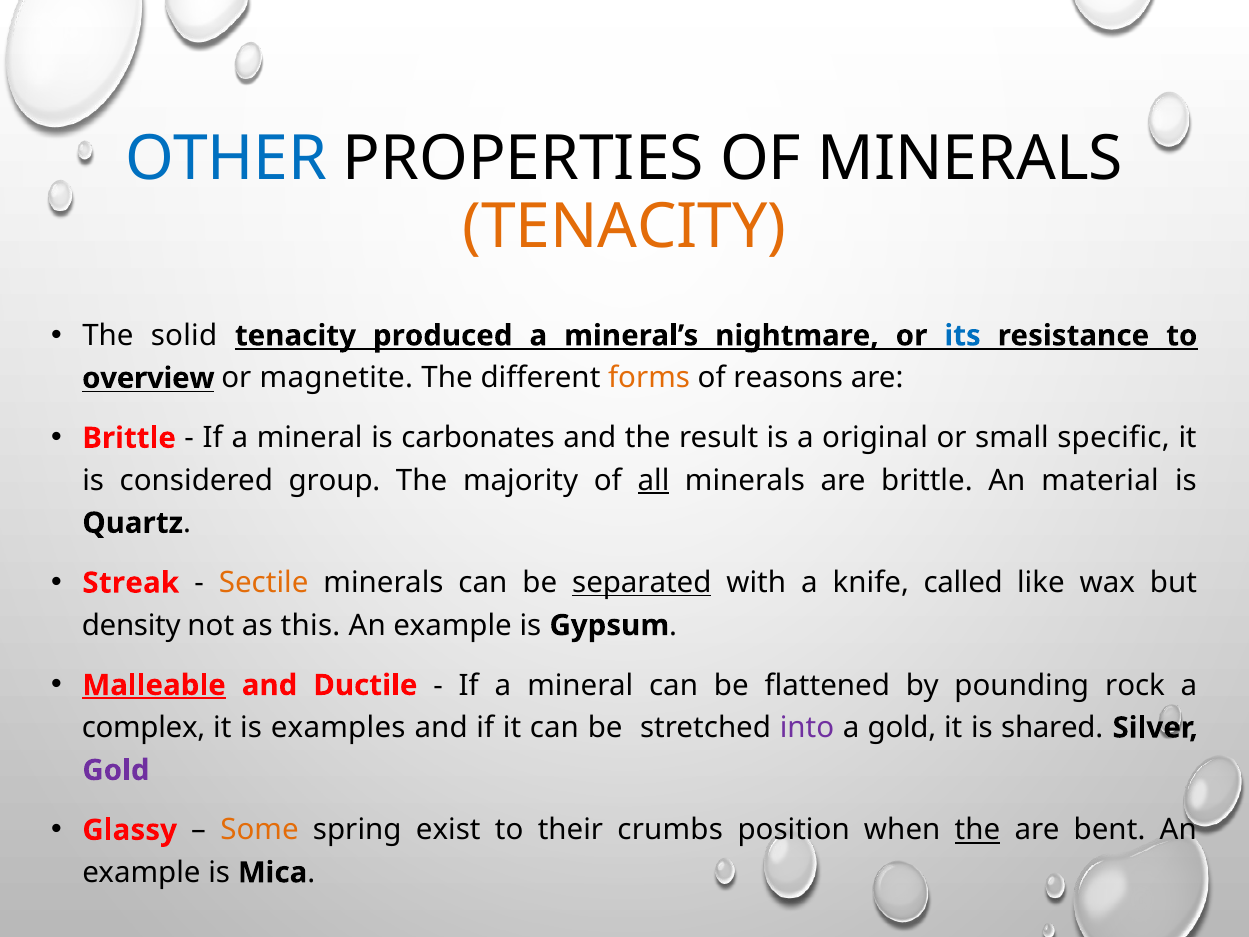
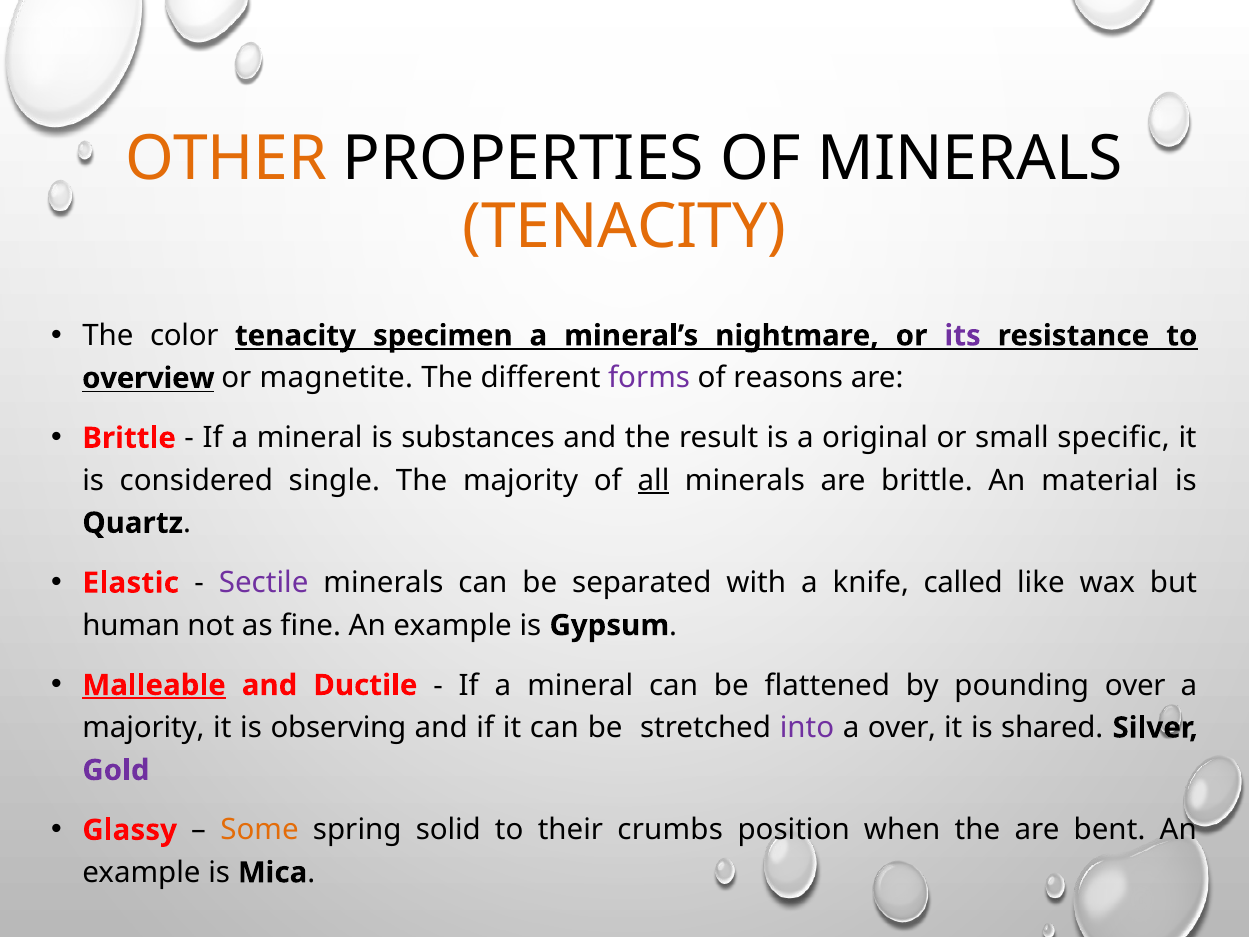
OTHER colour: blue -> orange
solid: solid -> color
produced: produced -> specimen
its colour: blue -> purple
forms colour: orange -> purple
carbonates: carbonates -> substances
group: group -> single
Streak: Streak -> Elastic
Sectile colour: orange -> purple
separated underline: present -> none
density: density -> human
this: this -> fine
pounding rock: rock -> over
complex at (143, 728): complex -> majority
examples: examples -> observing
a gold: gold -> over
exist: exist -> solid
the at (978, 830) underline: present -> none
